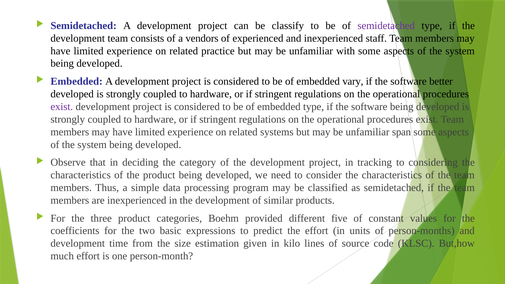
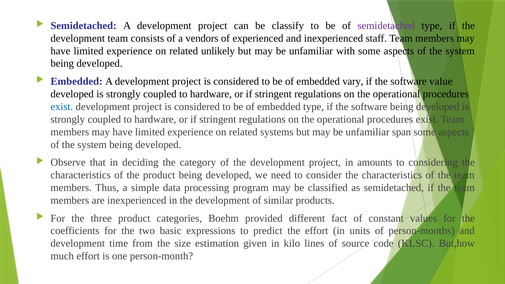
practice: practice -> unlikely
better: better -> value
exist at (62, 107) colour: purple -> blue
tracking: tracking -> amounts
five: five -> fact
